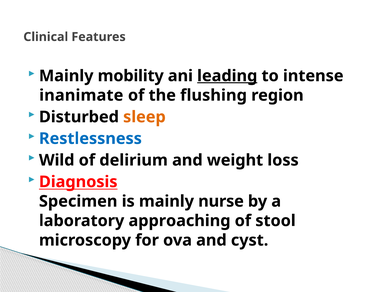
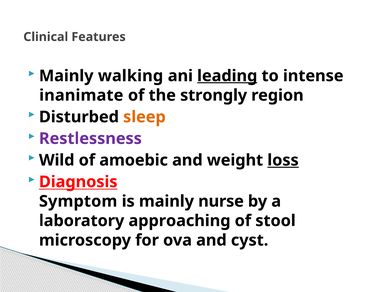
mobility: mobility -> walking
flushing: flushing -> strongly
Restlessness colour: blue -> purple
delirium: delirium -> amoebic
loss underline: none -> present
Specimen: Specimen -> Symptom
